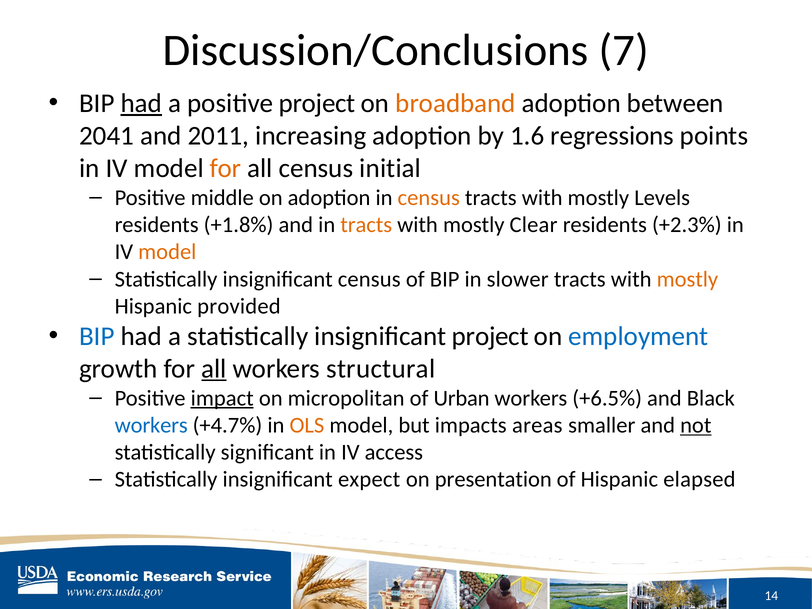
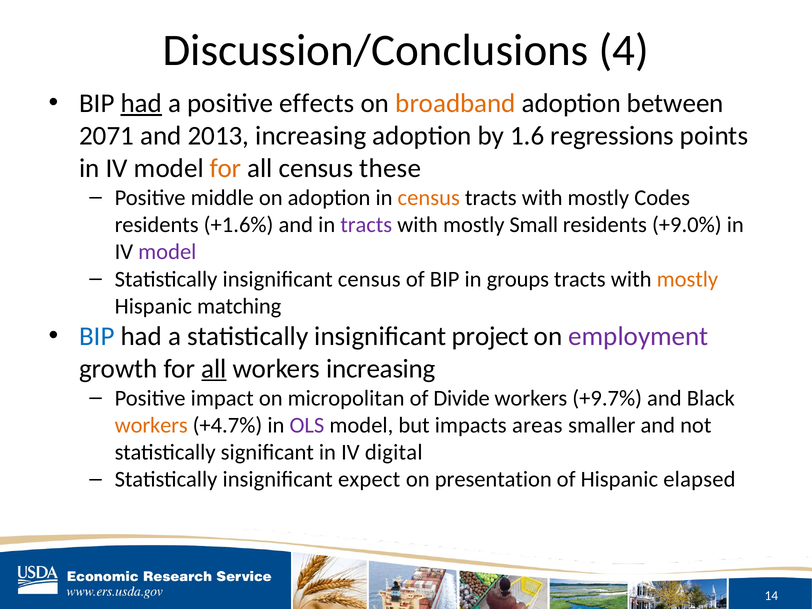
7: 7 -> 4
positive project: project -> effects
2041: 2041 -> 2071
2011: 2011 -> 2013
initial: initial -> these
Levels: Levels -> Codes
+1.8%: +1.8% -> +1.6%
tracts at (366, 225) colour: orange -> purple
Clear: Clear -> Small
+2.3%: +2.3% -> +9.0%
model at (167, 252) colour: orange -> purple
slower: slower -> groups
provided: provided -> matching
employment colour: blue -> purple
workers structural: structural -> increasing
impact underline: present -> none
Urban: Urban -> Divide
+6.5%: +6.5% -> +9.7%
workers at (151, 425) colour: blue -> orange
OLS colour: orange -> purple
not underline: present -> none
access: access -> digital
